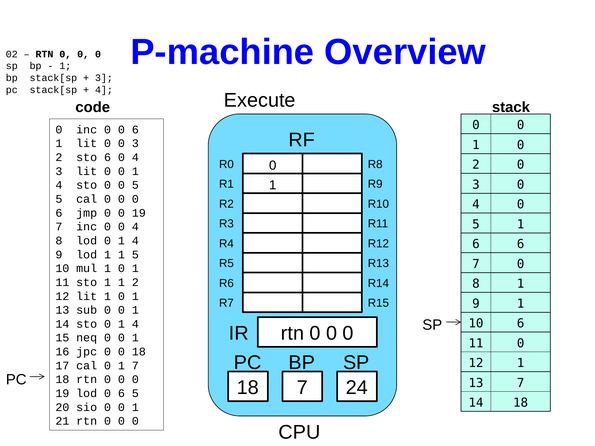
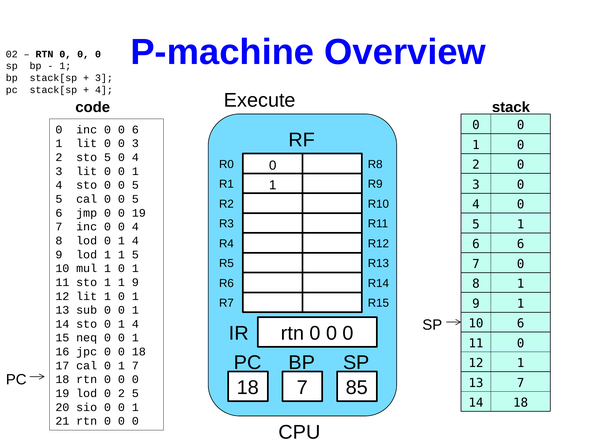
sto 6: 6 -> 5
cal 0 0 0: 0 -> 5
1 1 2: 2 -> 9
24: 24 -> 85
lod 0 6: 6 -> 2
